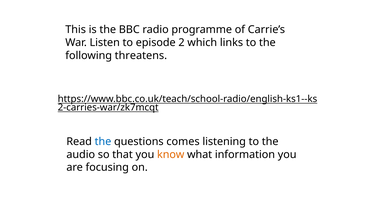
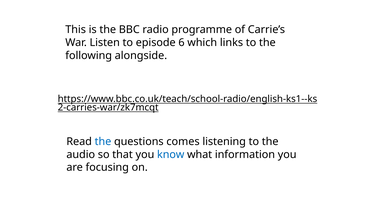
2: 2 -> 6
threatens: threatens -> alongside
know colour: orange -> blue
